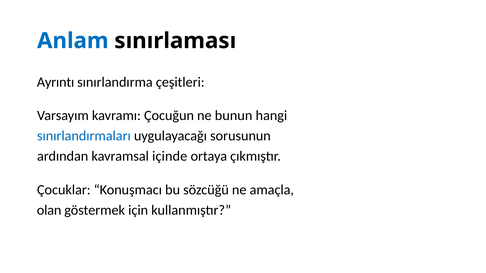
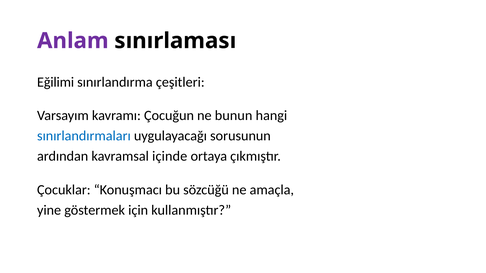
Anlam colour: blue -> purple
Ayrıntı: Ayrıntı -> Eğilimi
olan: olan -> yine
